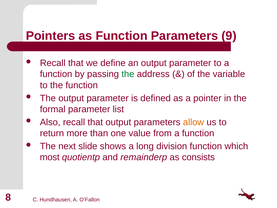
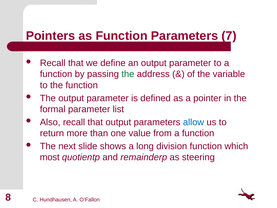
9: 9 -> 7
allow colour: orange -> blue
consists: consists -> steering
